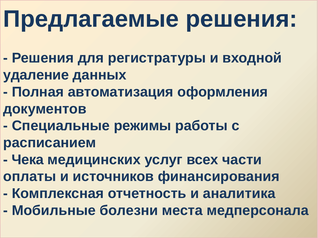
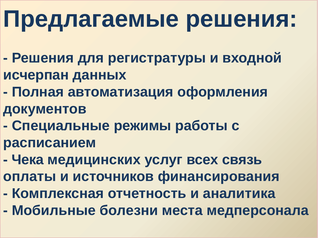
удаление: удаление -> исчерпан
части: части -> связь
